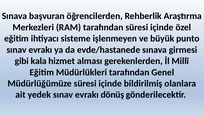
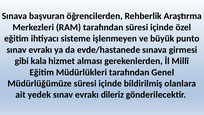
dönüş: dönüş -> dileriz
